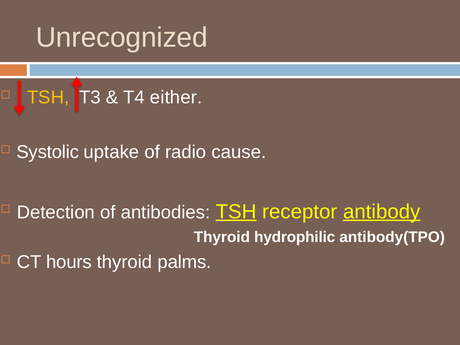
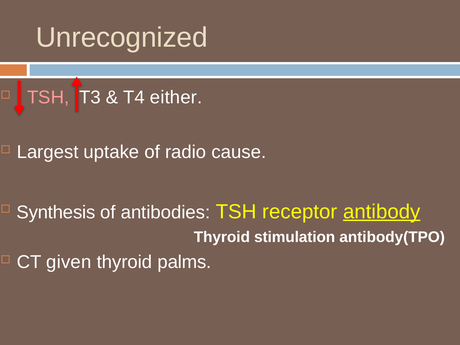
TSH at (48, 97) colour: yellow -> pink
Systolic: Systolic -> Largest
Detection: Detection -> Synthesis
TSH at (236, 212) underline: present -> none
hydrophilic: hydrophilic -> stimulation
hours: hours -> given
